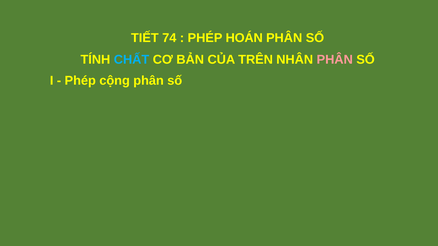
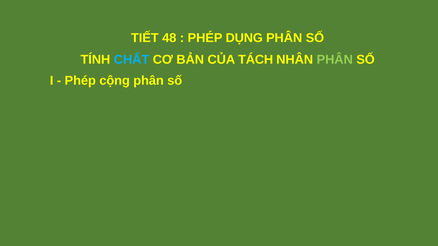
74: 74 -> 48
HOÁN: HOÁN -> DỤNG
TRÊN: TRÊN -> TÁCH
PHÂN at (335, 60) colour: pink -> light green
